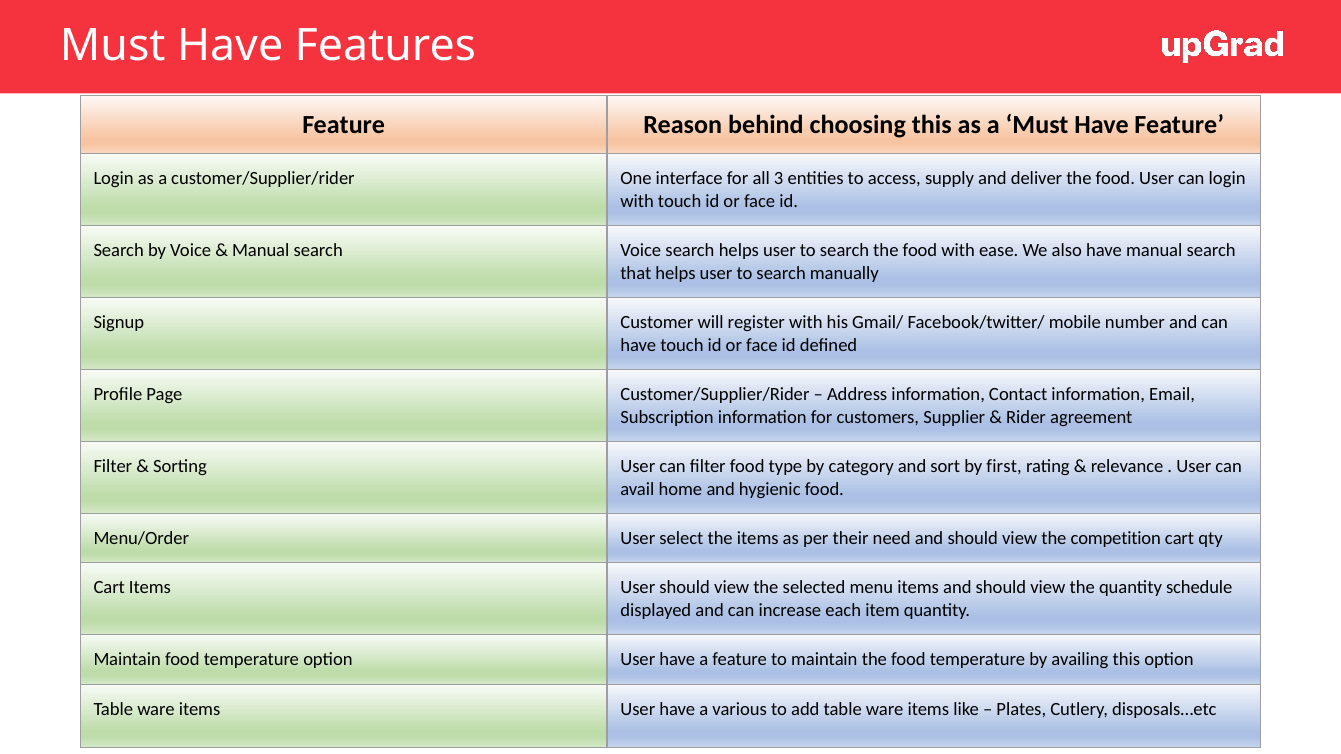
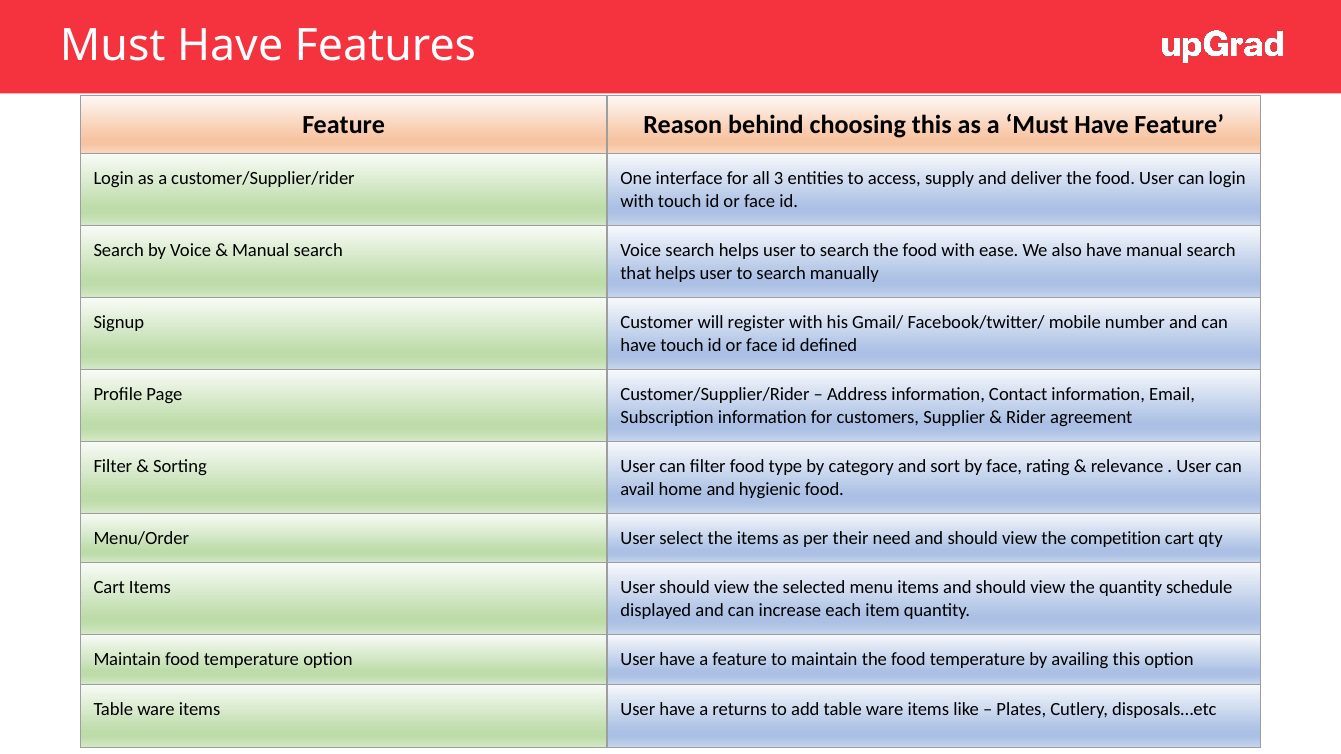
by first: first -> face
various: various -> returns
